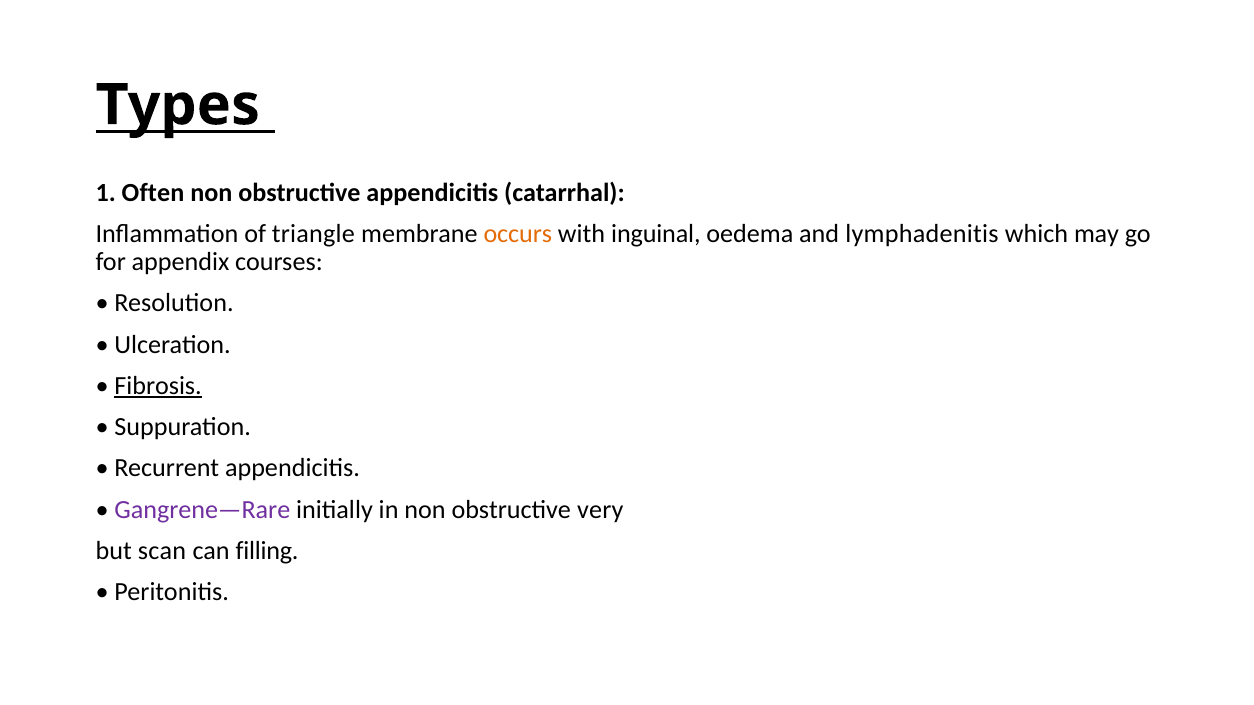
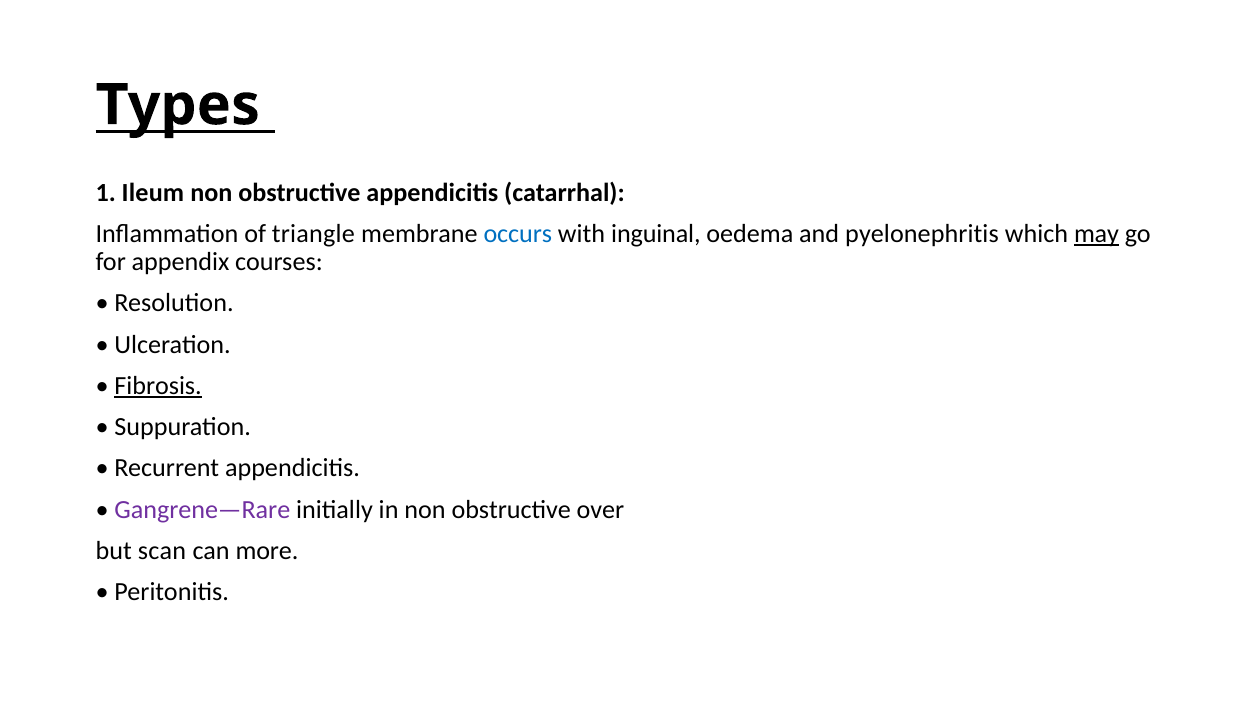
Often: Often -> Ileum
occurs colour: orange -> blue
lymphadenitis: lymphadenitis -> pyelonephritis
may underline: none -> present
very: very -> over
filling: filling -> more
